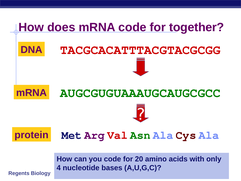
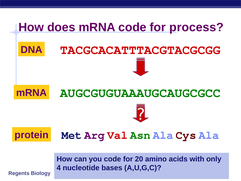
together: together -> process
